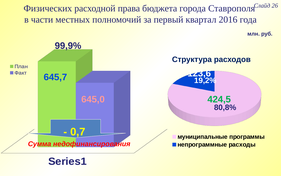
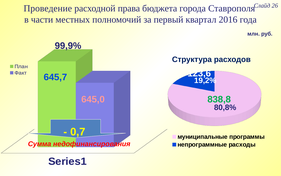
Физических: Физических -> Проведение
424,5: 424,5 -> 838,8
